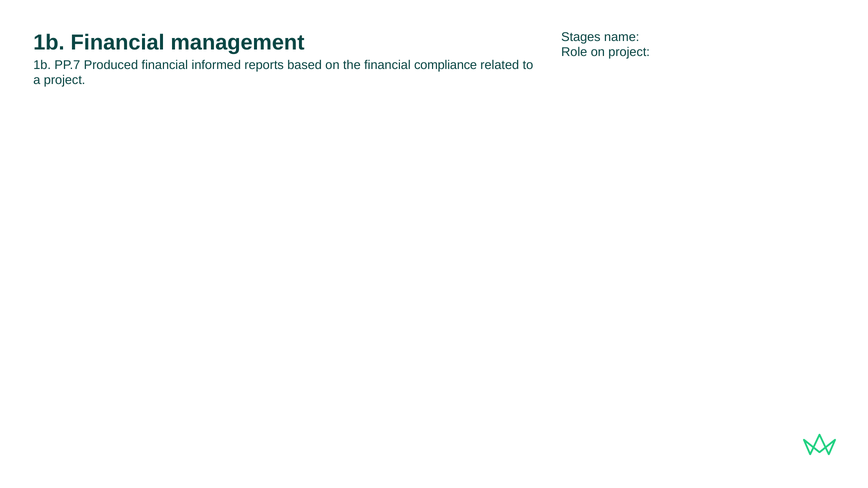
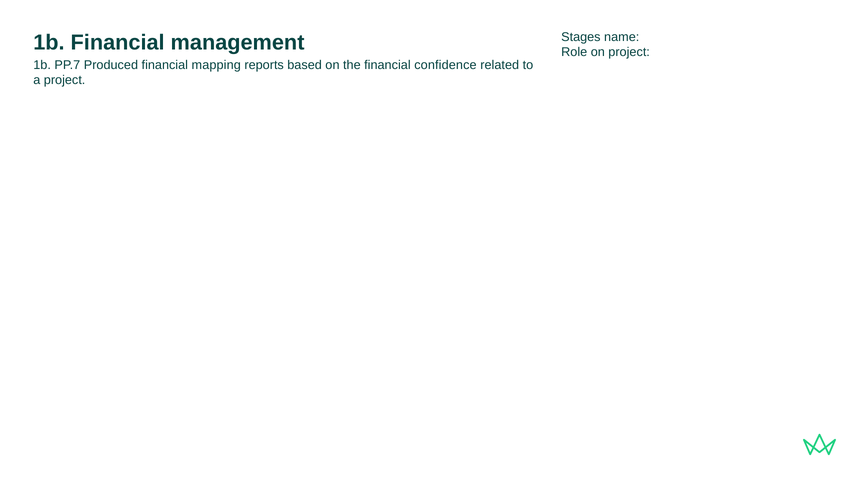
informed: informed -> mapping
compliance: compliance -> confidence
